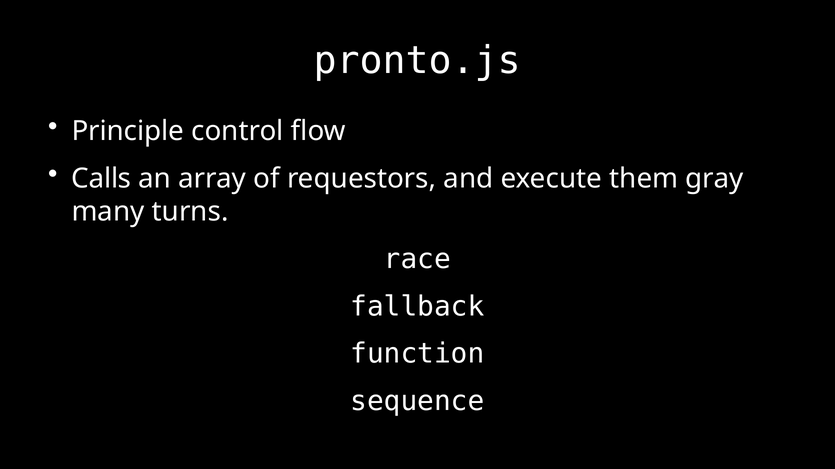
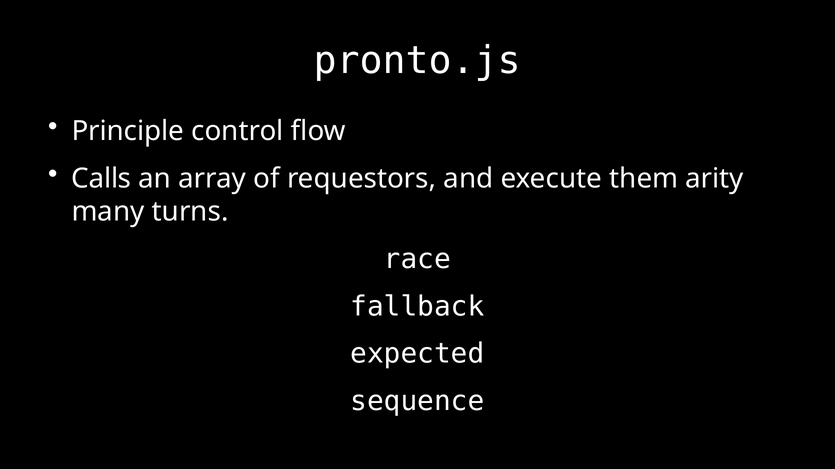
gray: gray -> arity
function: function -> expected
